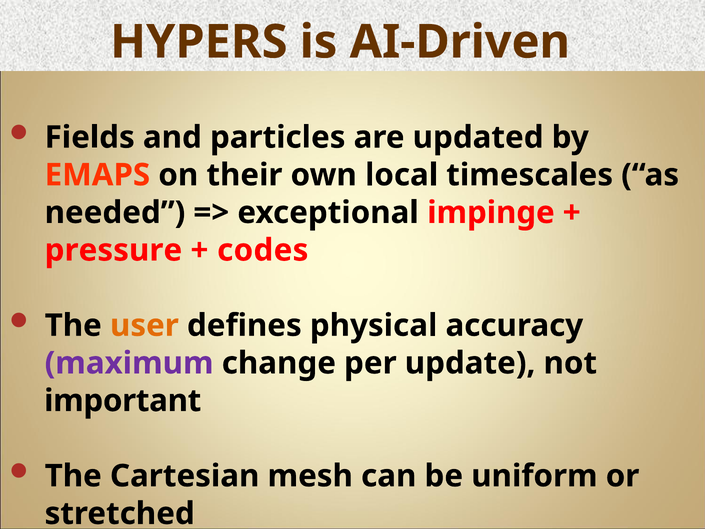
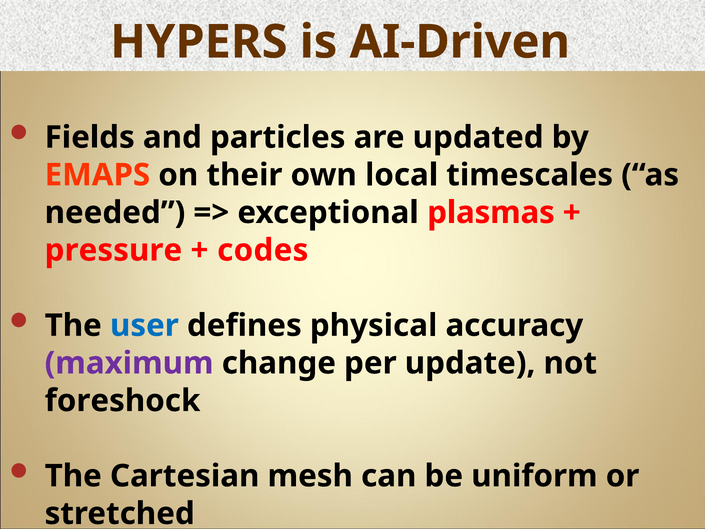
impinge: impinge -> plasmas
user colour: orange -> blue
important: important -> foreshock
